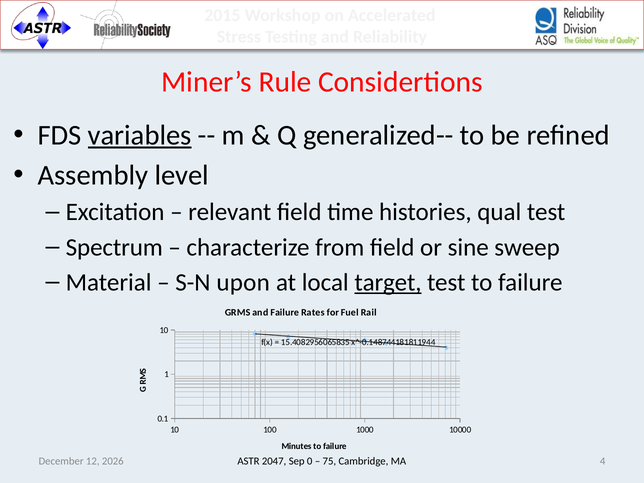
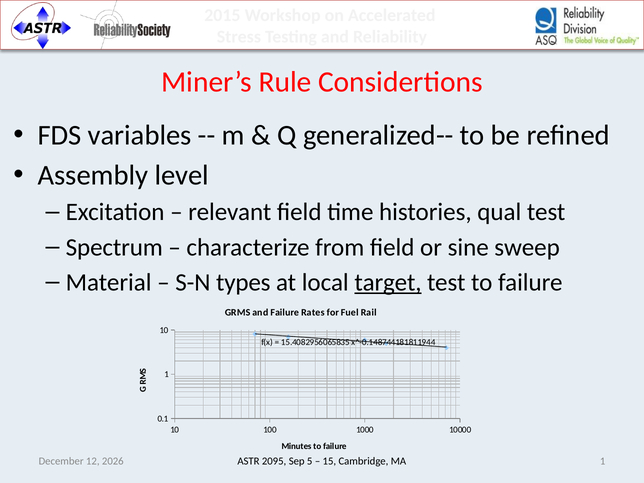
variables underline: present -> none
upon: upon -> types
2047: 2047 -> 2095
0: 0 -> 5
75: 75 -> 15
MA 4: 4 -> 1
